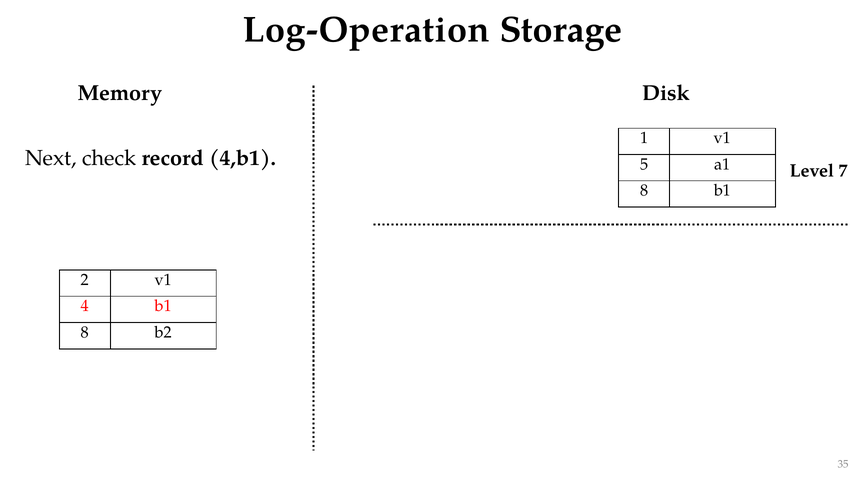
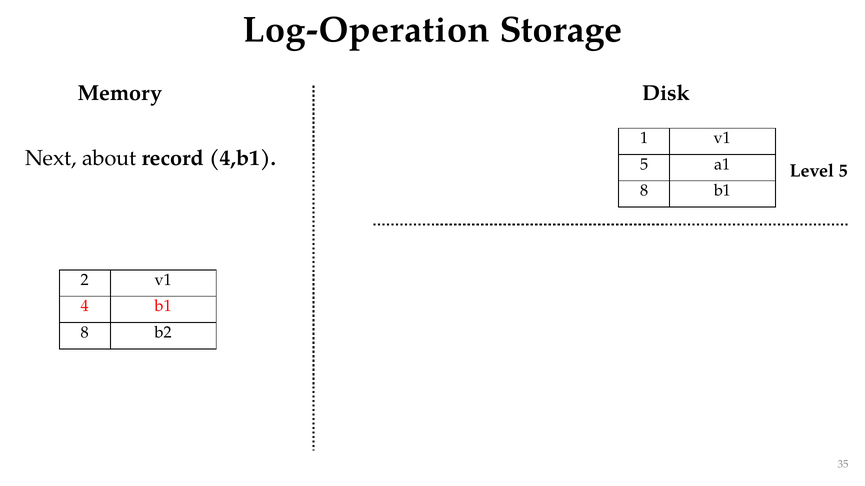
check: check -> about
Level 7: 7 -> 5
